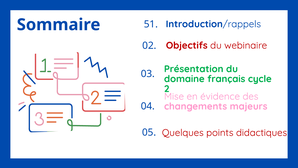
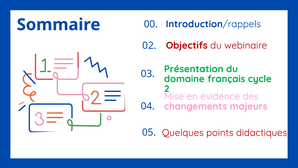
51: 51 -> 00
